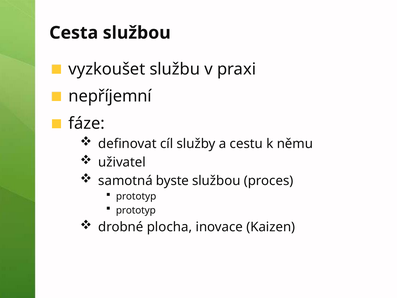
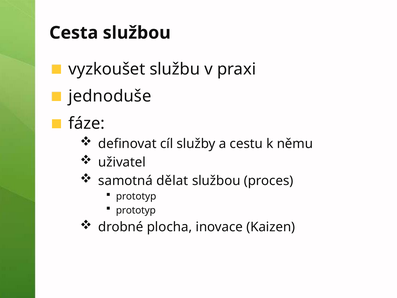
nepříjemní: nepříjemní -> jednoduše
byste: byste -> dělat
